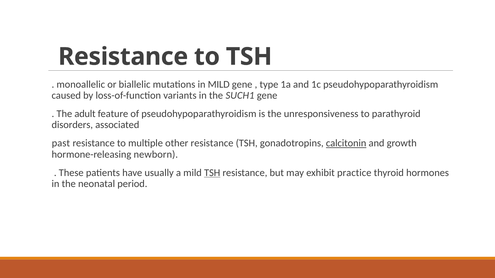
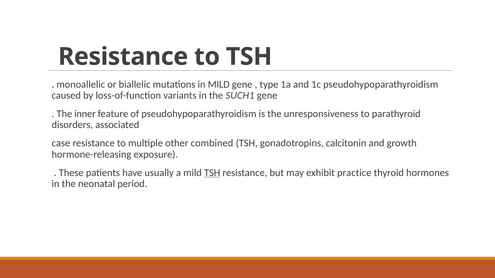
adult: adult -> inner
past: past -> case
other resistance: resistance -> combined
calcitonin underline: present -> none
newborn: newborn -> exposure
